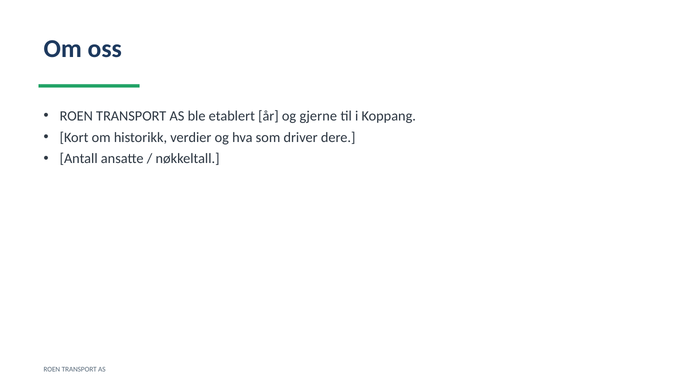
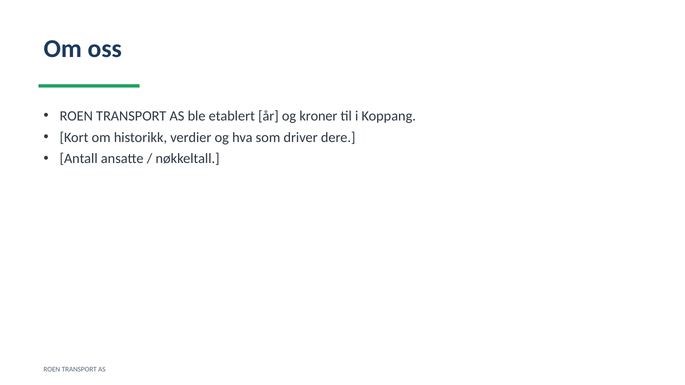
gjerne: gjerne -> kroner
